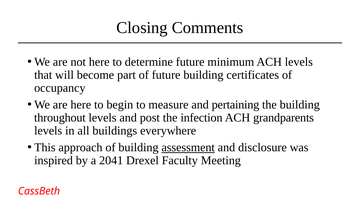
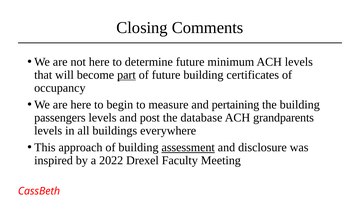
part underline: none -> present
throughout: throughout -> passengers
infection: infection -> database
2041: 2041 -> 2022
